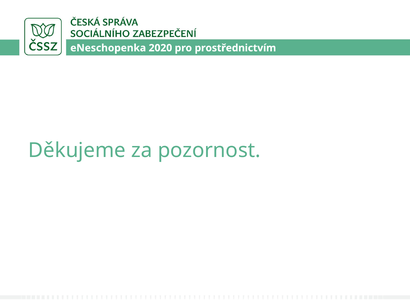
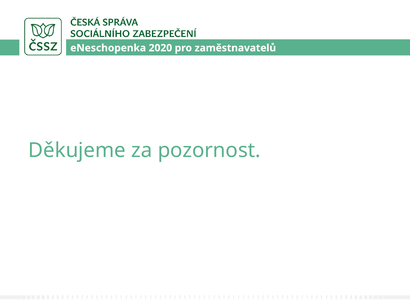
prostřednictvím: prostřednictvím -> zaměstnavatelů
